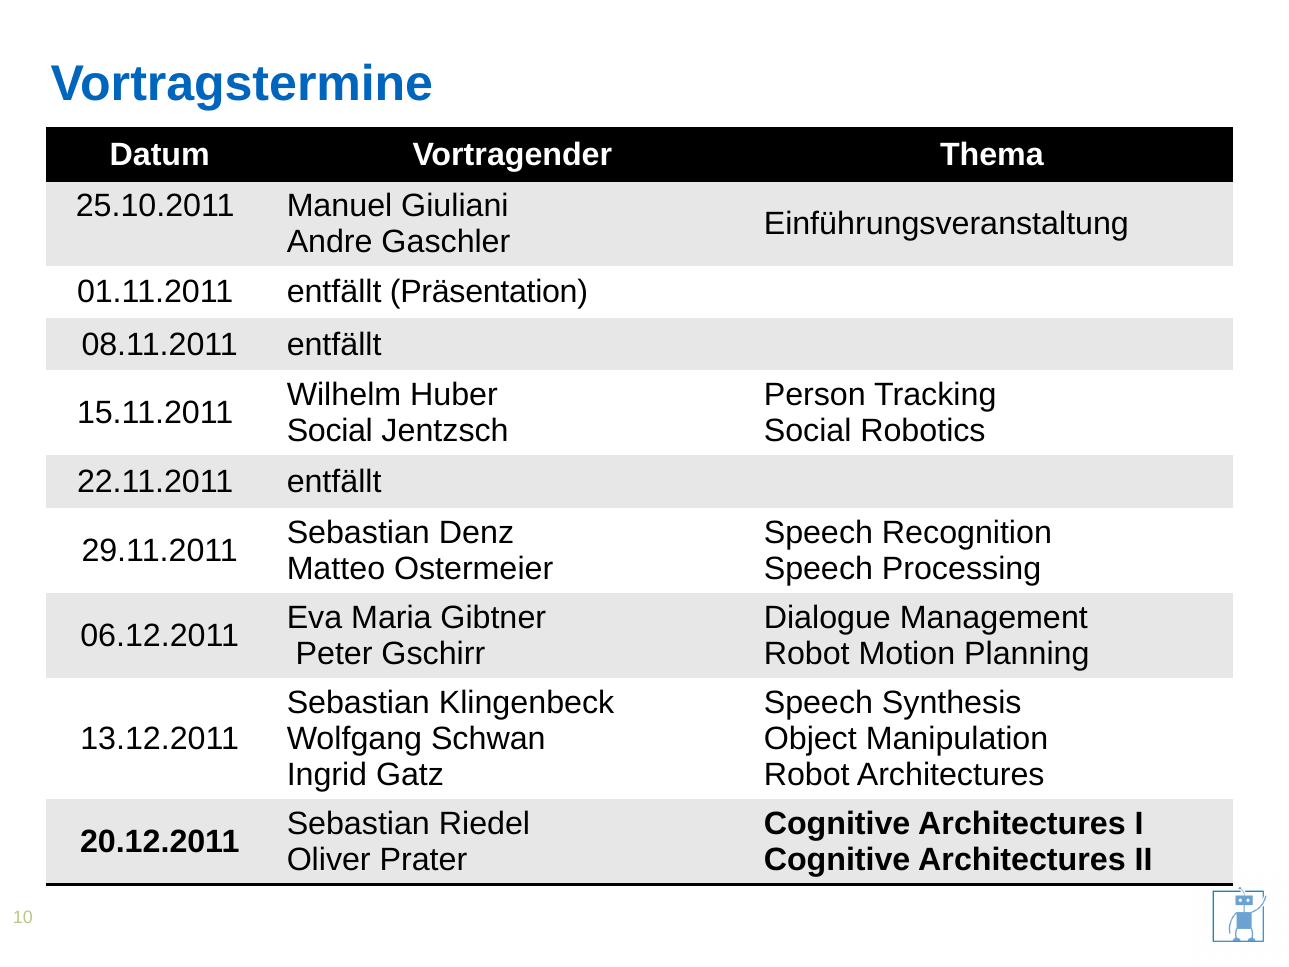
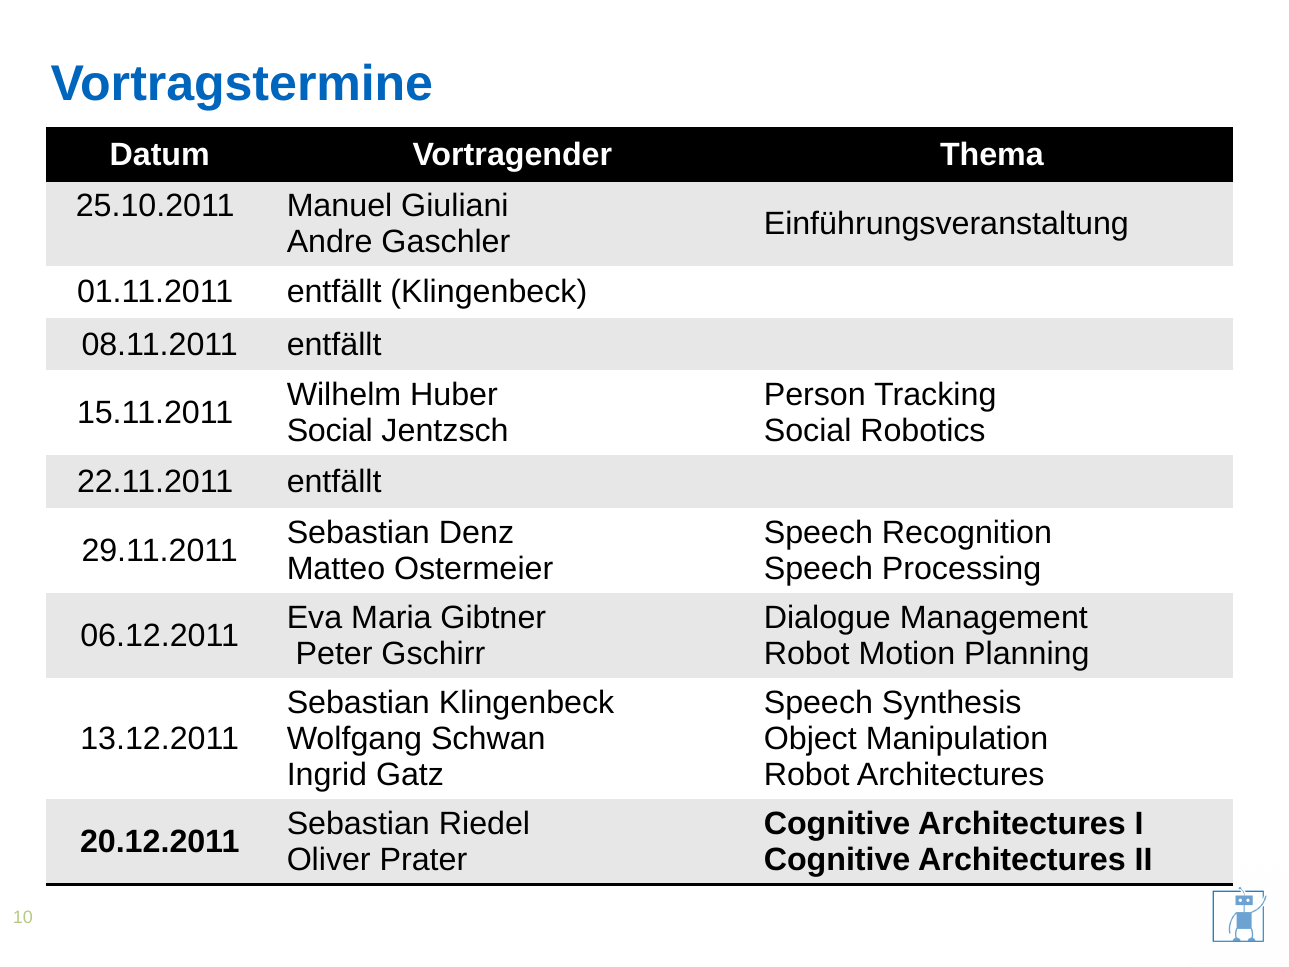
entfällt Präsentation: Präsentation -> Klingenbeck
